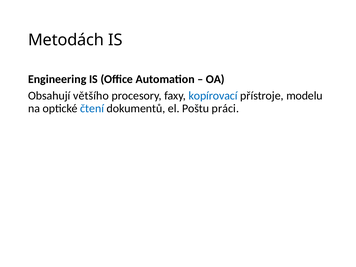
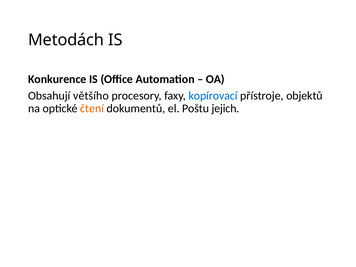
Engineering: Engineering -> Konkurence
modelu: modelu -> objektů
čtení colour: blue -> orange
práci: práci -> jejich
